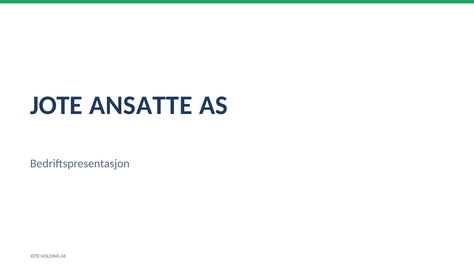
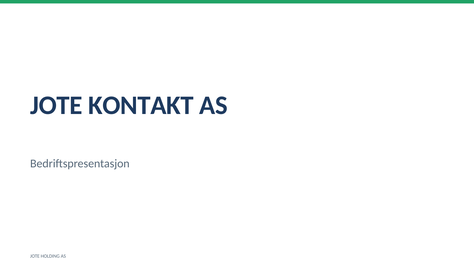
ANSATTE: ANSATTE -> KONTAKT
